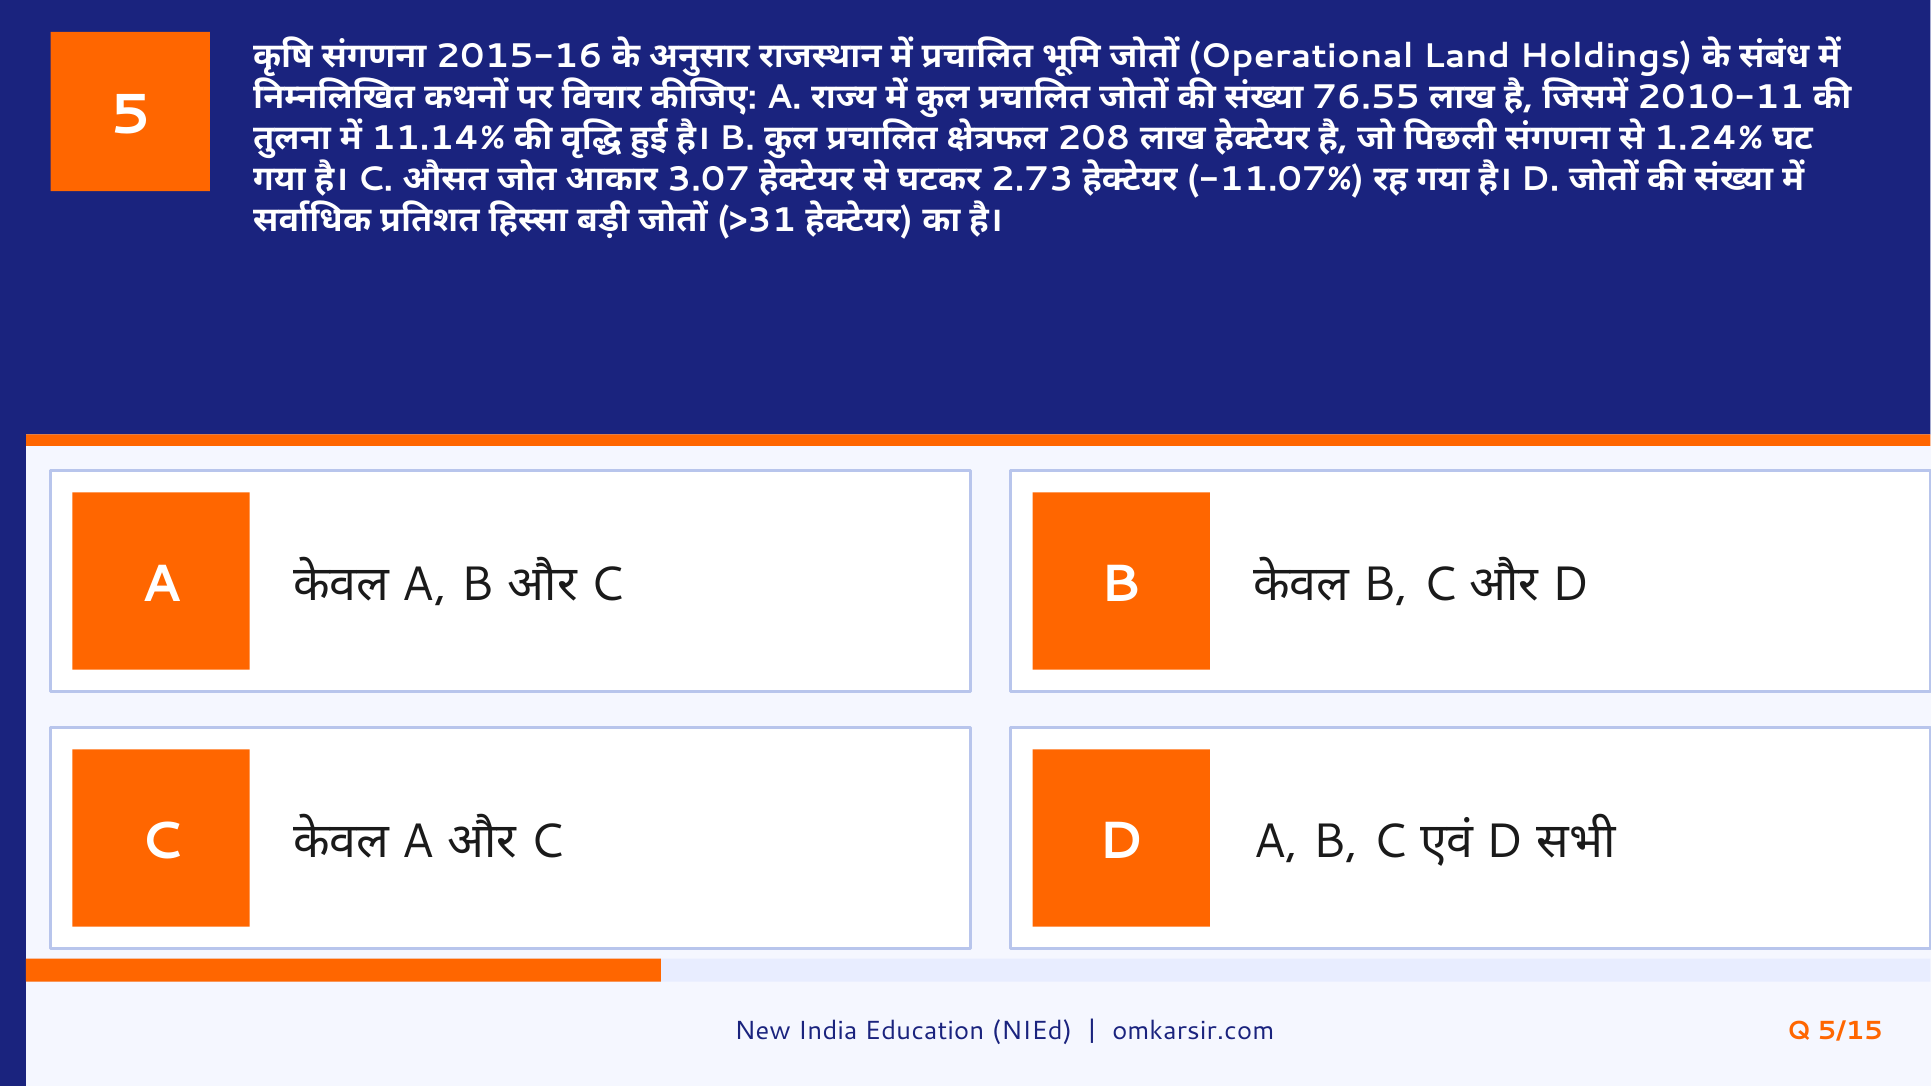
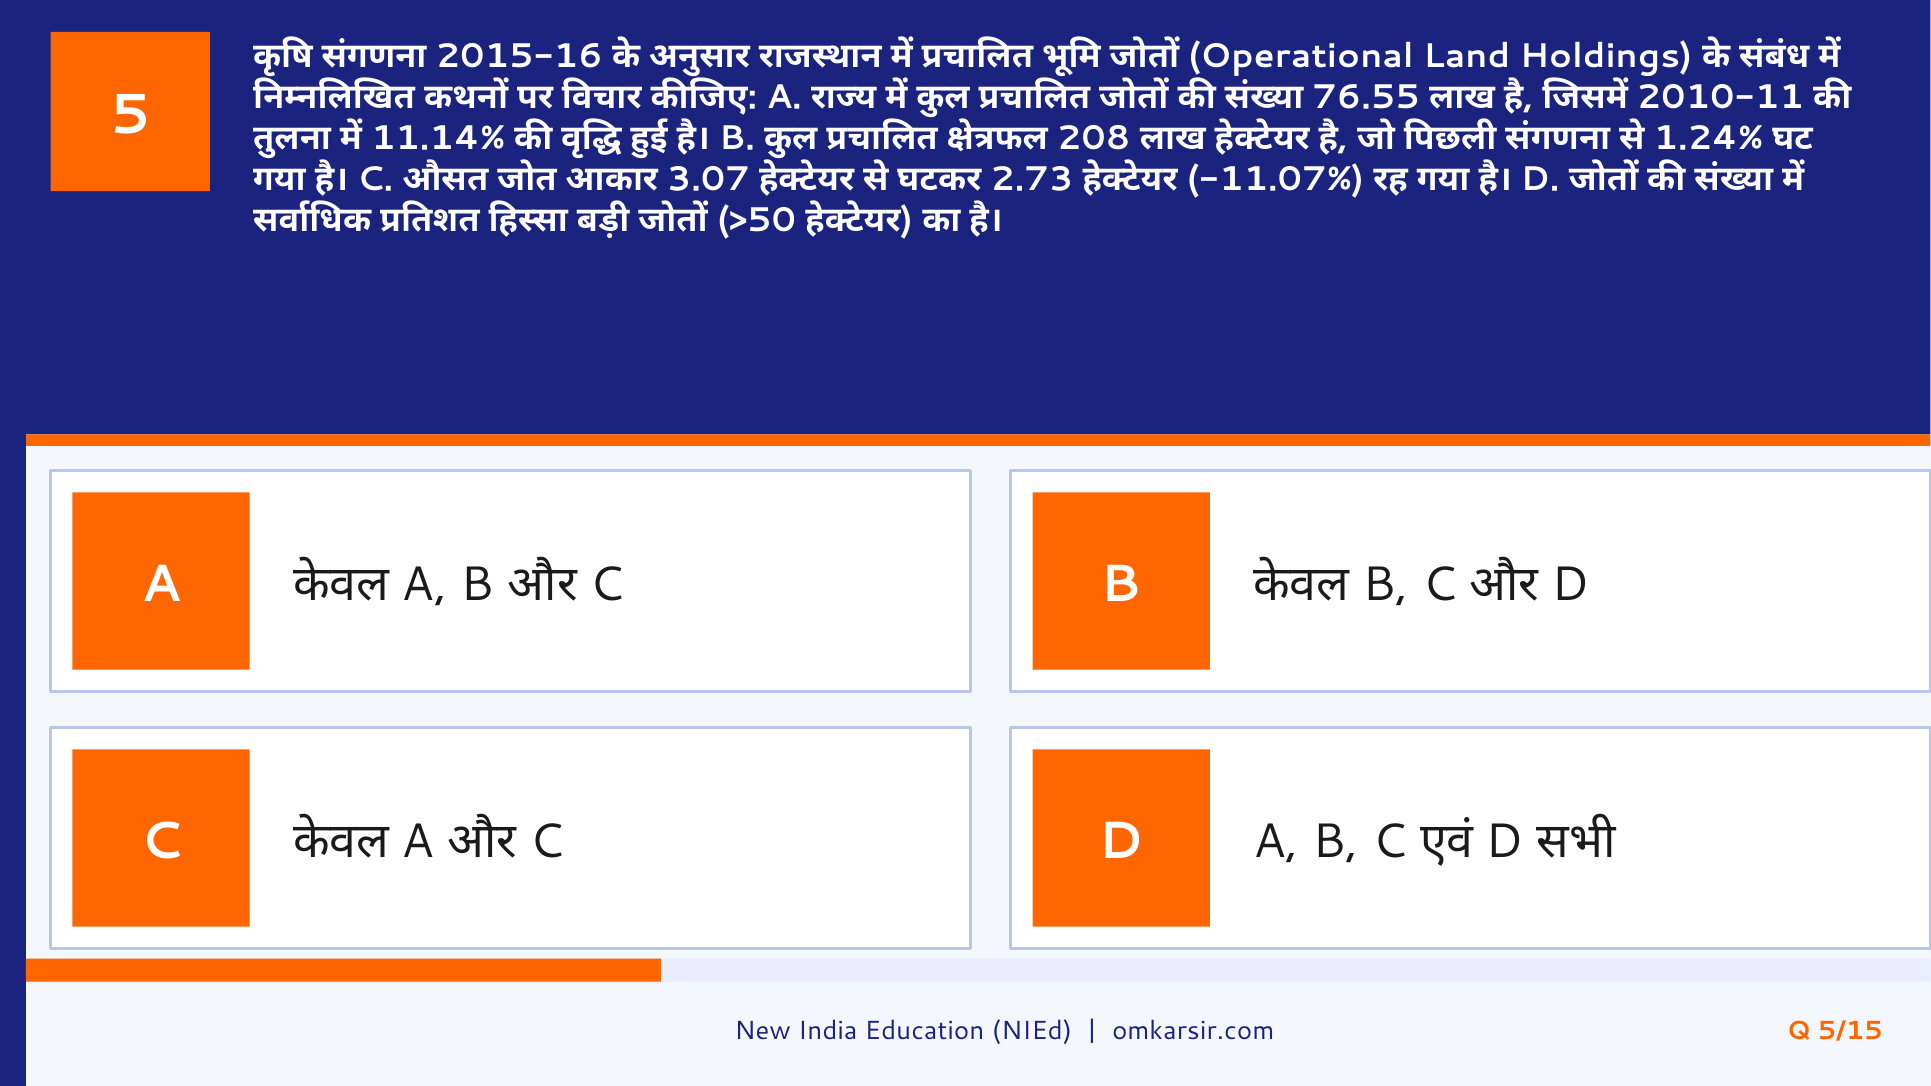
>31: >31 -> >50
